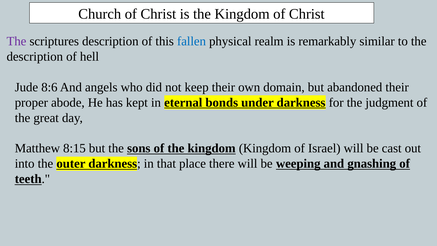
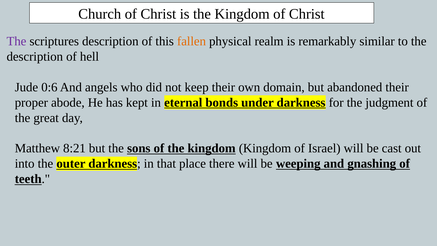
fallen colour: blue -> orange
8:6: 8:6 -> 0:6
8:15: 8:15 -> 8:21
